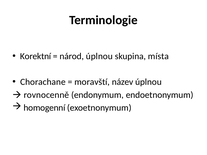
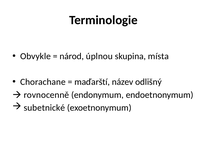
Korektní: Korektní -> Obvykle
moravští: moravští -> maďarští
název úplnou: úplnou -> odlišný
homogenní: homogenní -> subetnické
